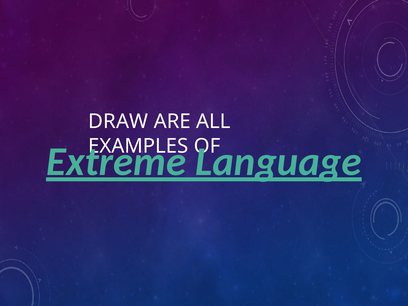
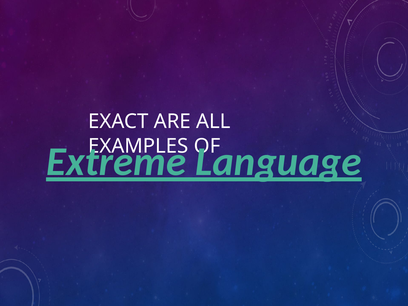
DRAW: DRAW -> EXACT
